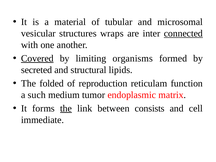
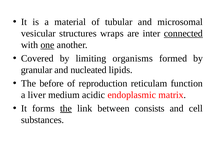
one underline: none -> present
Covered underline: present -> none
secreted: secreted -> granular
structural: structural -> nucleated
folded: folded -> before
such: such -> liver
tumor: tumor -> acidic
immediate: immediate -> substances
